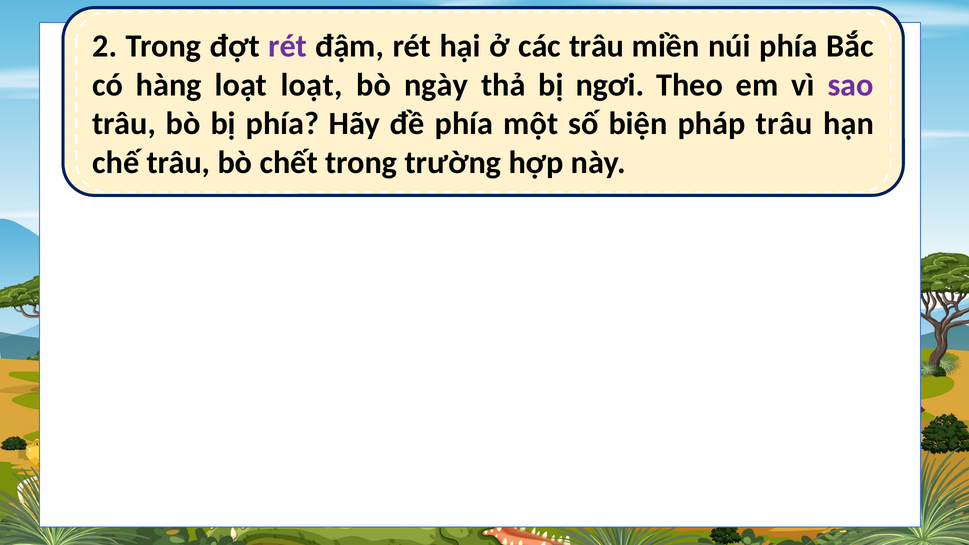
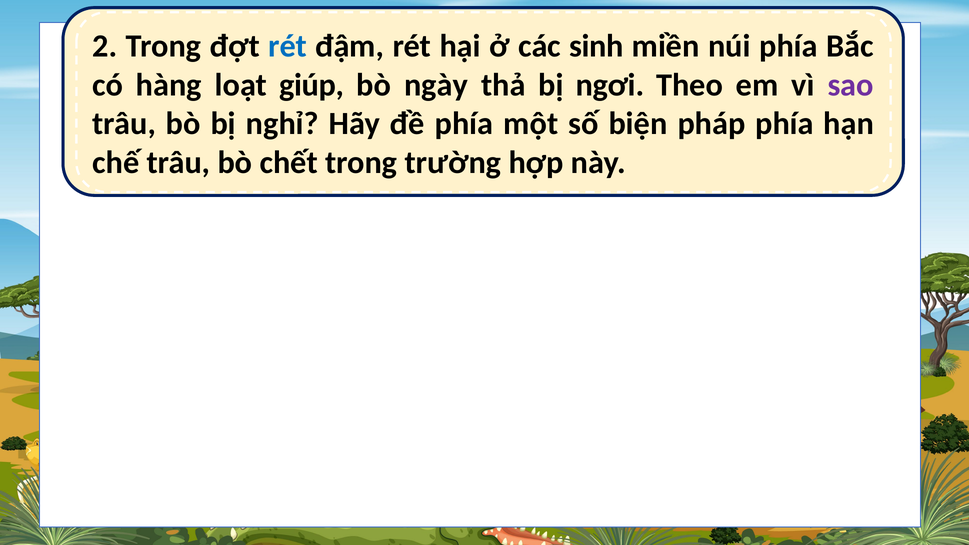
rét at (288, 46) colour: purple -> blue
các trâu: trâu -> sinh
loạt loạt: loạt -> giúp
bị phía: phía -> nghỉ
pháp trâu: trâu -> phía
